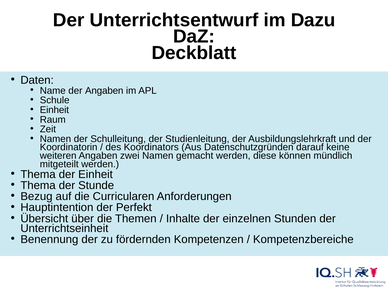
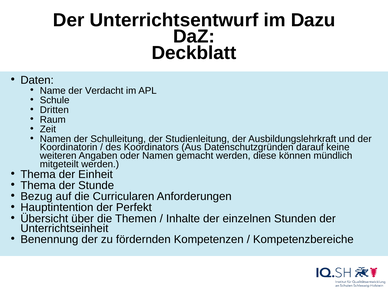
der Angaben: Angaben -> Verdacht
Einheit at (54, 110): Einheit -> Dritten
zwei: zwei -> oder
